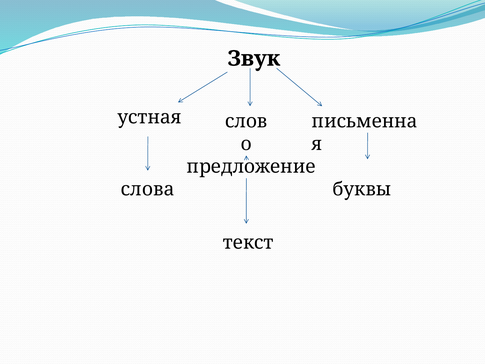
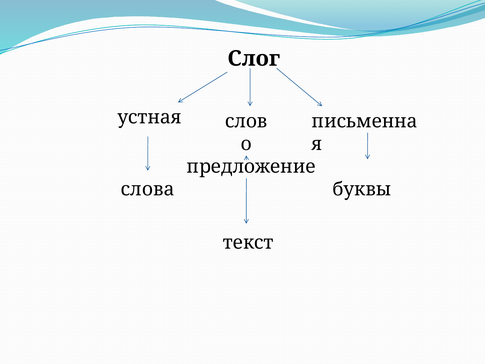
Звук: Звук -> Слог
